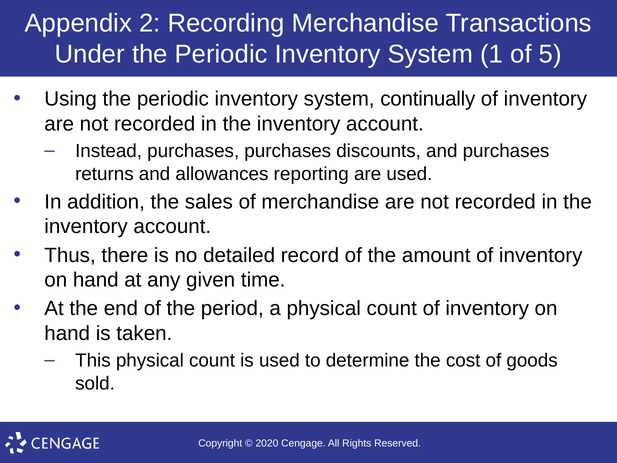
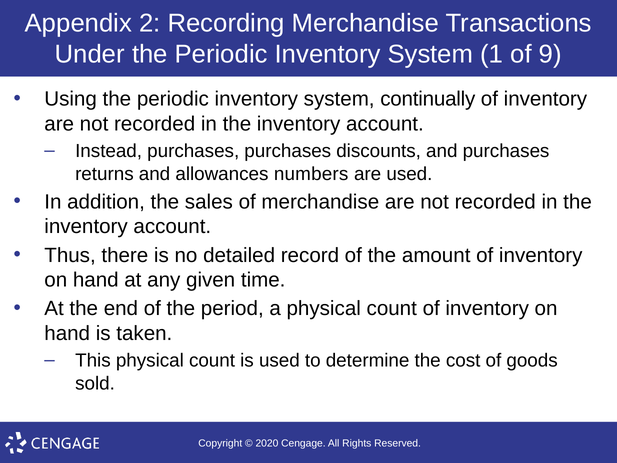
5: 5 -> 9
reporting: reporting -> numbers
